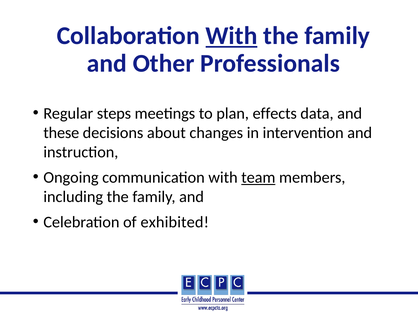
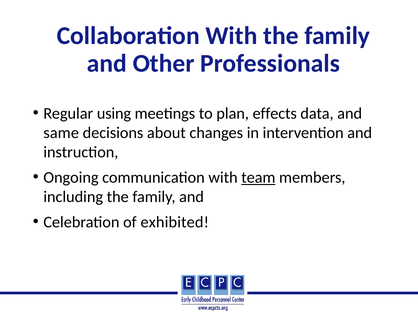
With at (231, 36) underline: present -> none
steps: steps -> using
these: these -> same
